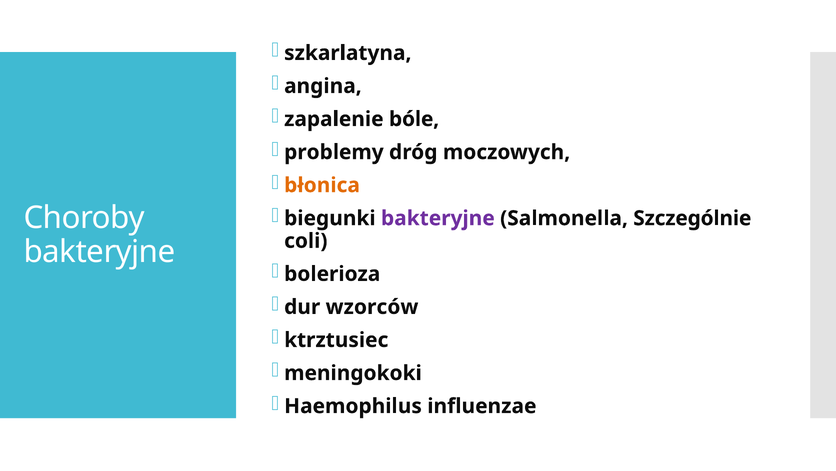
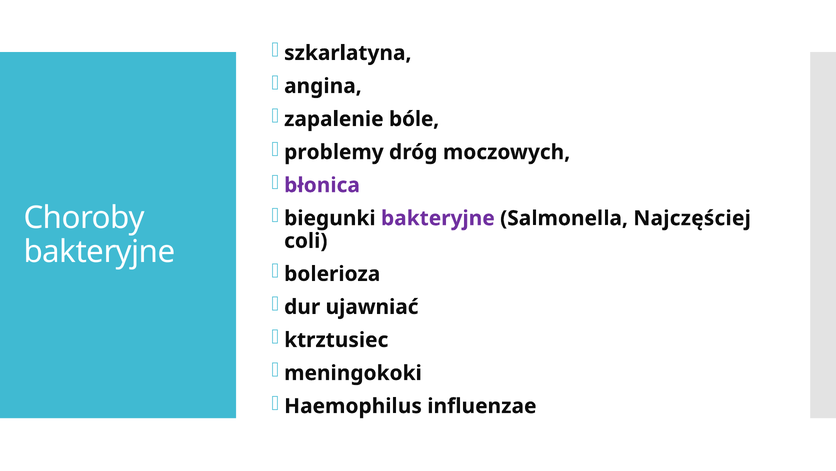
błonica colour: orange -> purple
Szczególnie: Szczególnie -> Najczęściej
wzorców: wzorców -> ujawniać
